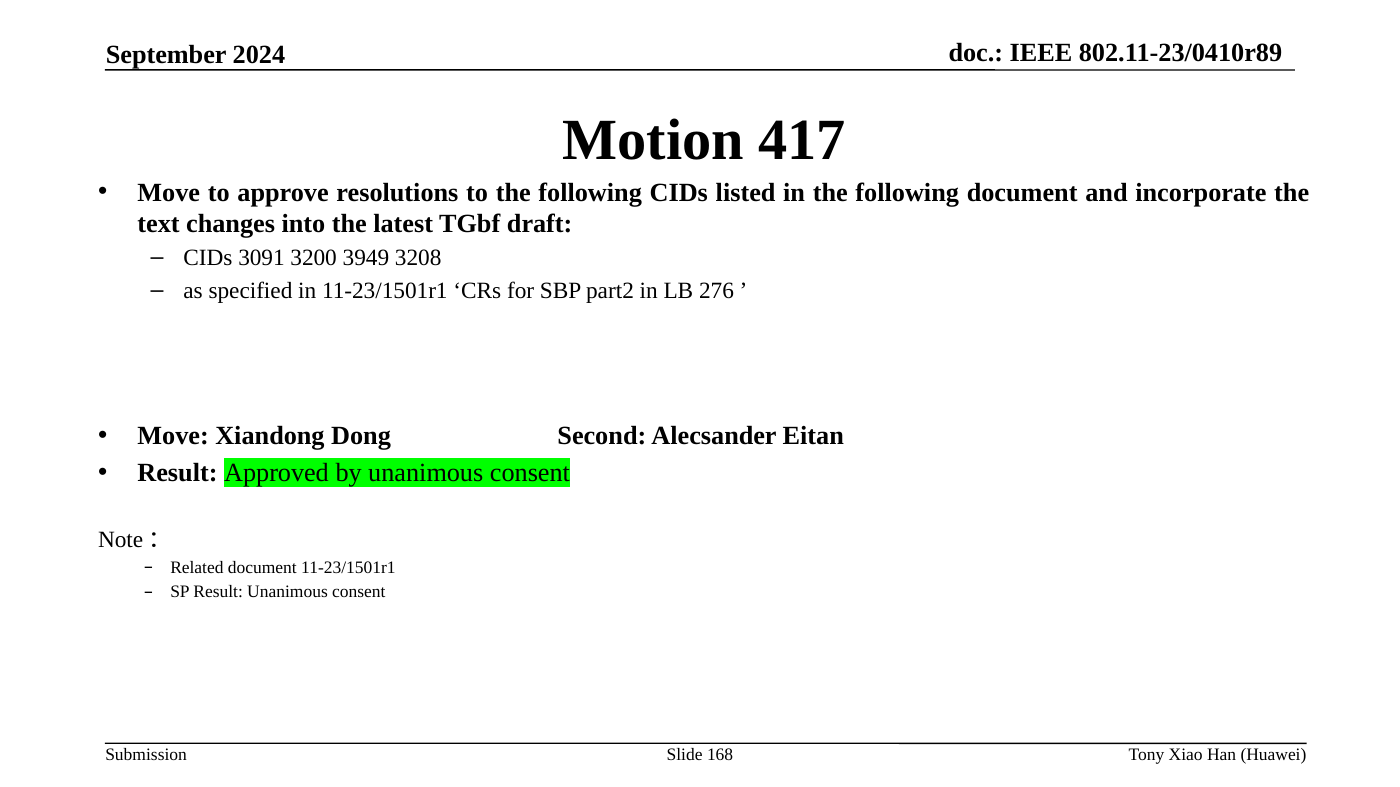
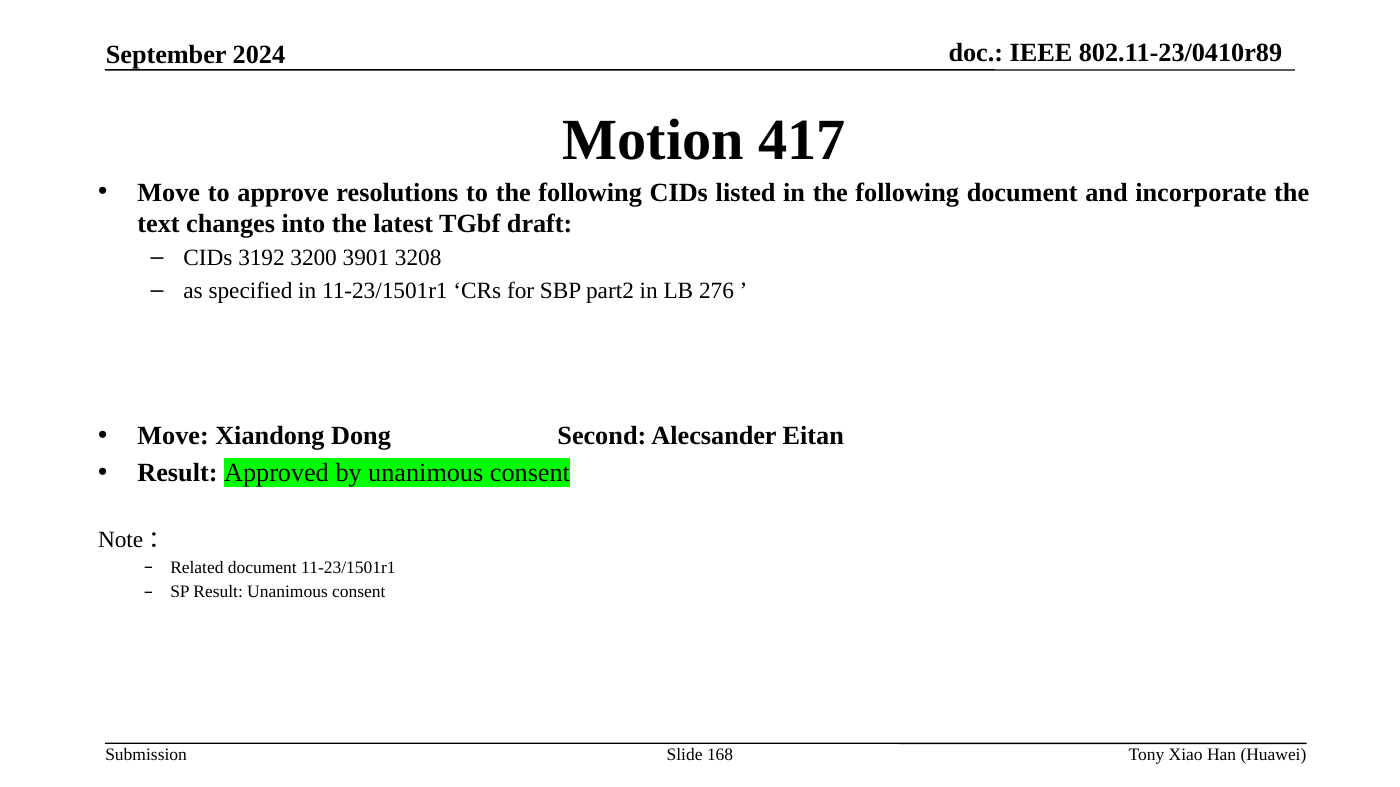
3091: 3091 -> 3192
3949: 3949 -> 3901
